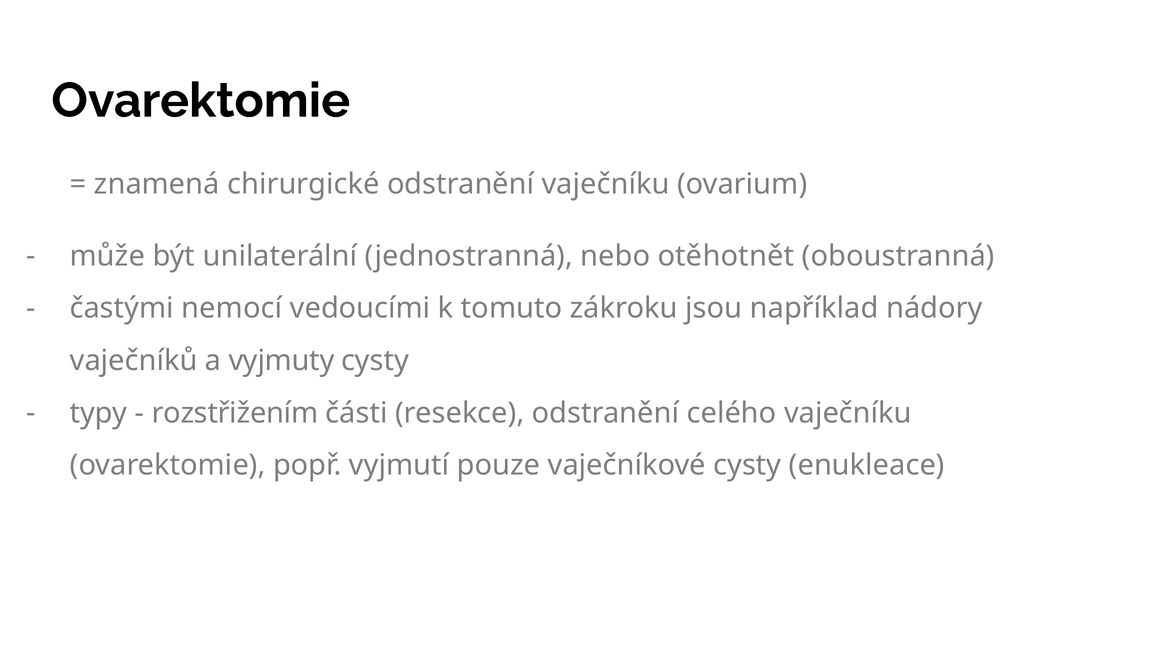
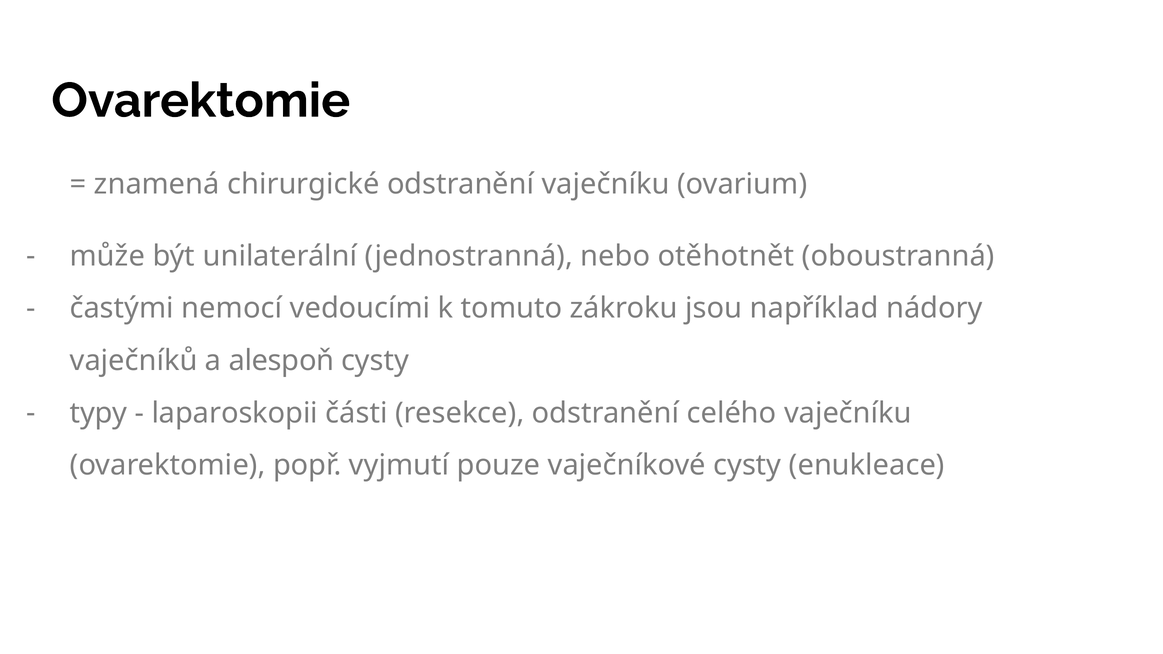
vyjmuty: vyjmuty -> alespoň
rozstřižením: rozstřižením -> laparoskopii
